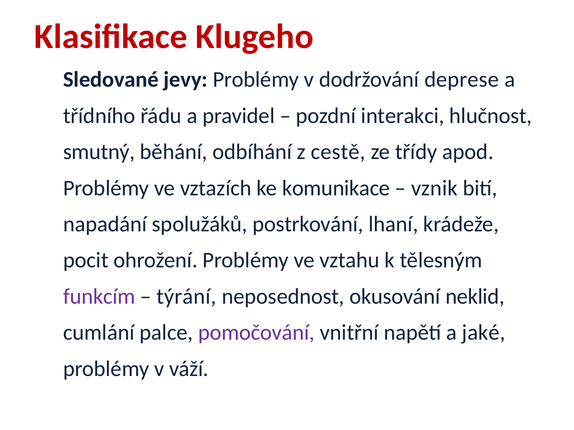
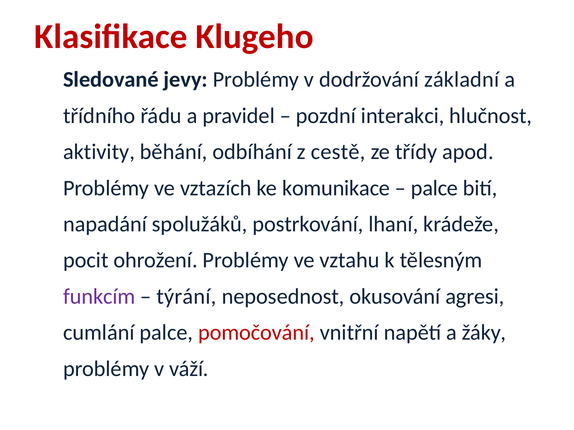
deprese: deprese -> základní
smutný: smutný -> aktivity
vznik at (434, 188): vznik -> palce
neklid: neklid -> agresi
pomočování colour: purple -> red
jaké: jaké -> žáky
